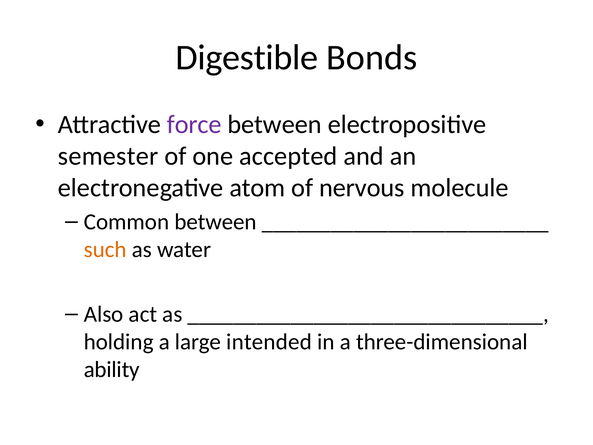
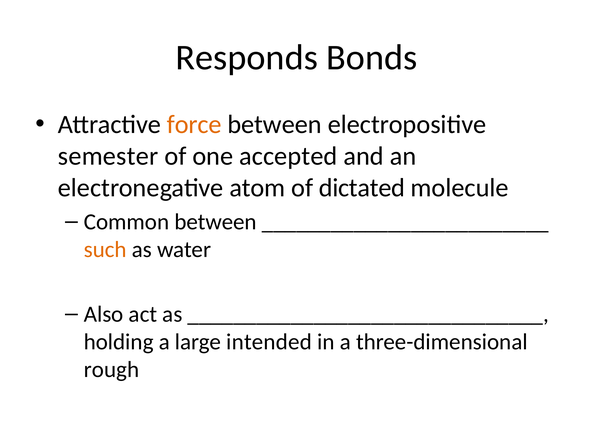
Digestible: Digestible -> Responds
force colour: purple -> orange
nervous: nervous -> dictated
ability: ability -> rough
